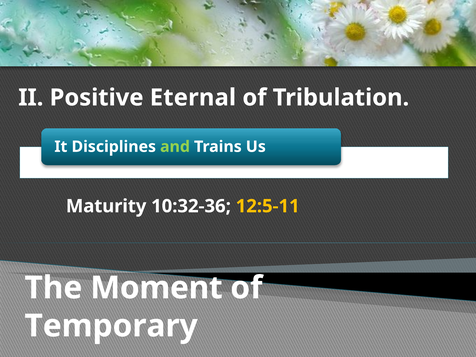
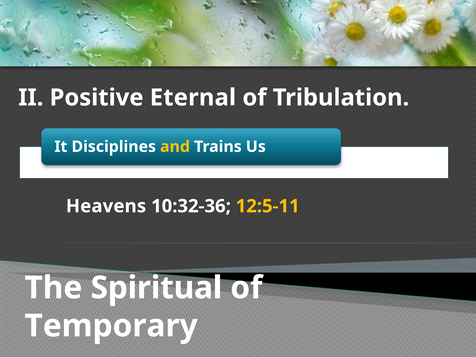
and colour: light green -> yellow
Maturity: Maturity -> Heavens
Moment: Moment -> Spiritual
